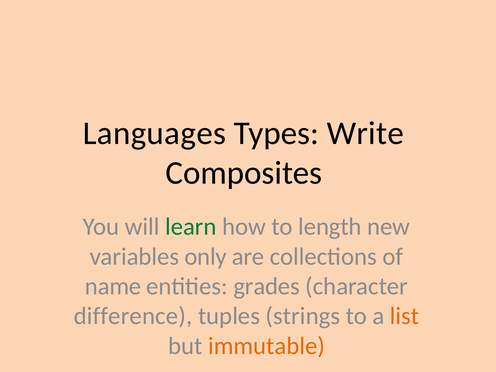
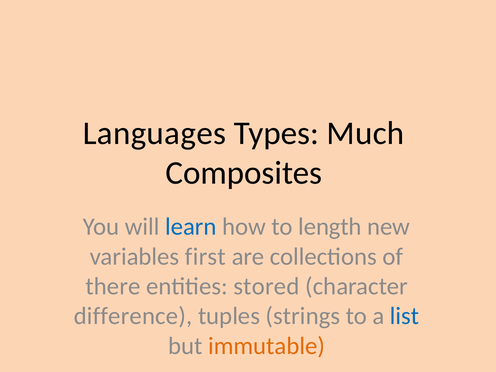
Write: Write -> Much
learn colour: green -> blue
only: only -> first
name: name -> there
grades: grades -> stored
list colour: orange -> blue
